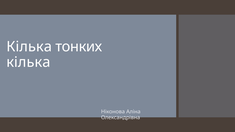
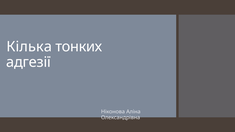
кілька at (28, 62): кілька -> адгезії
